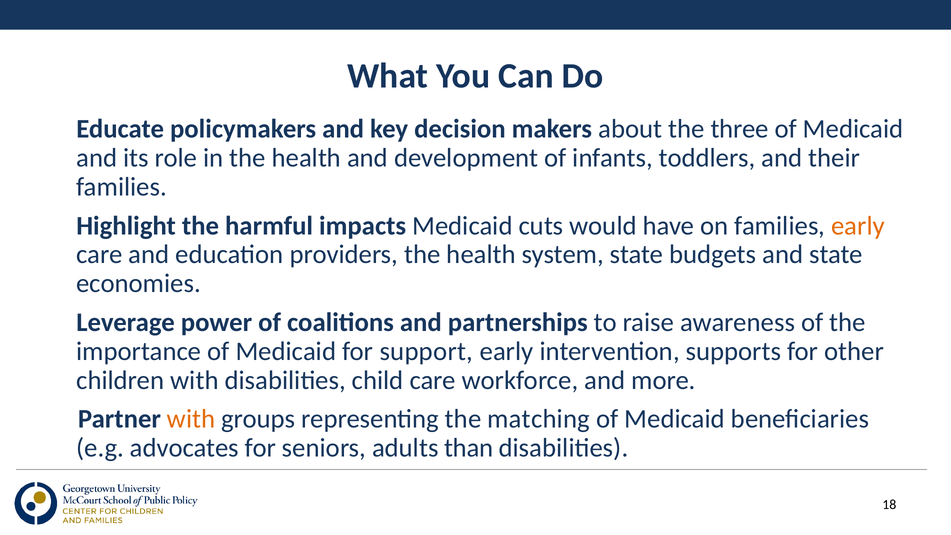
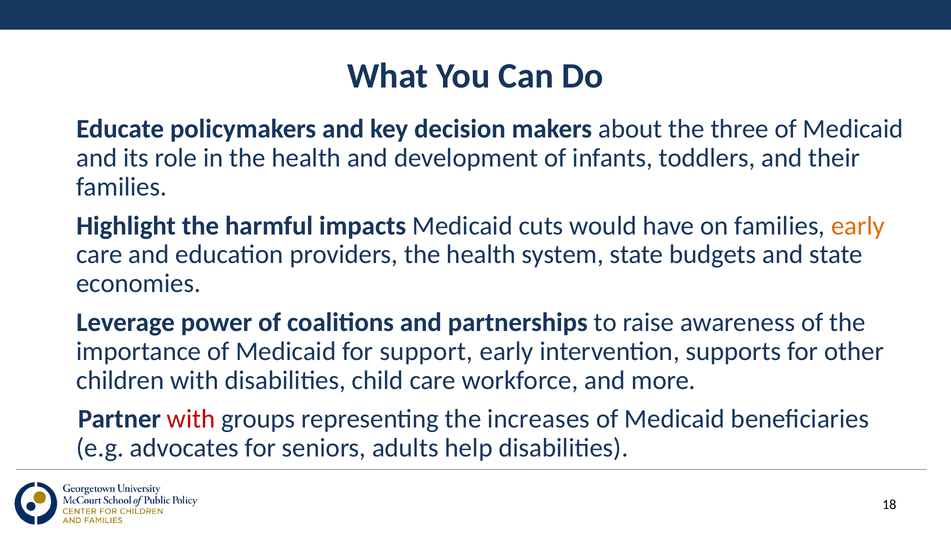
with at (191, 419) colour: orange -> red
matching: matching -> increases
than: than -> help
